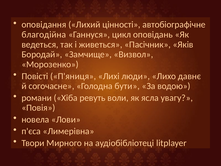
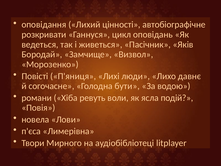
благодійна: благодійна -> розкривати
увагу: увагу -> подій
